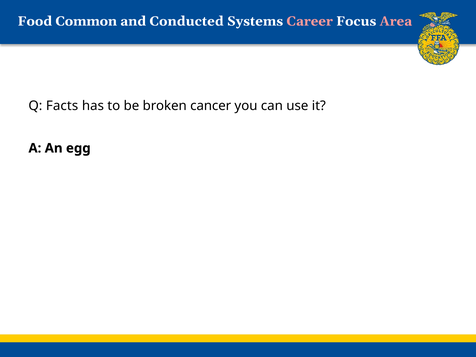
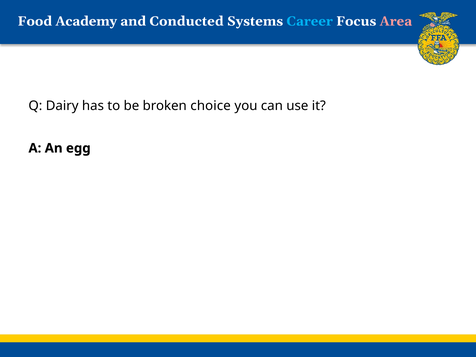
Common: Common -> Academy
Career colour: pink -> light blue
Facts: Facts -> Dairy
cancer: cancer -> choice
